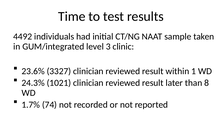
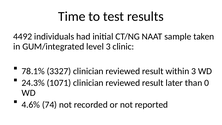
23.6%: 23.6% -> 78.1%
within 1: 1 -> 3
1021: 1021 -> 1071
8: 8 -> 0
1.7%: 1.7% -> 4.6%
